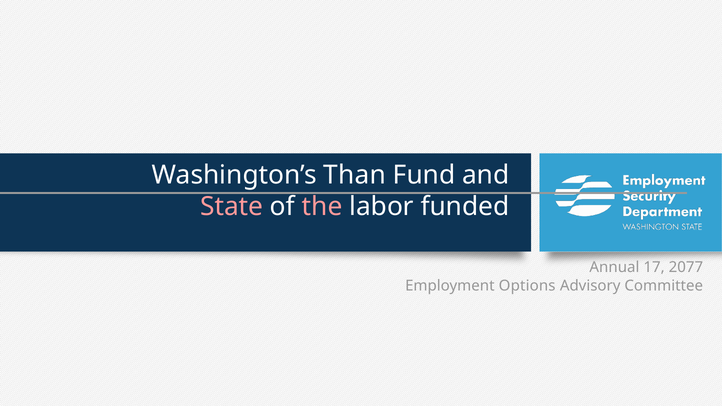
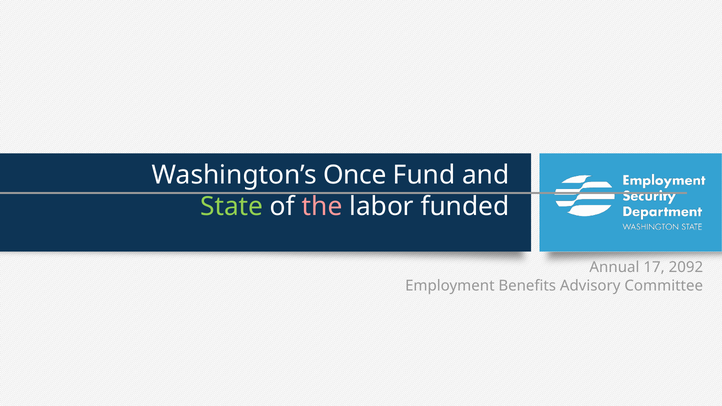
Than: Than -> Once
State colour: pink -> light green
2077: 2077 -> 2092
Options: Options -> Benefits
